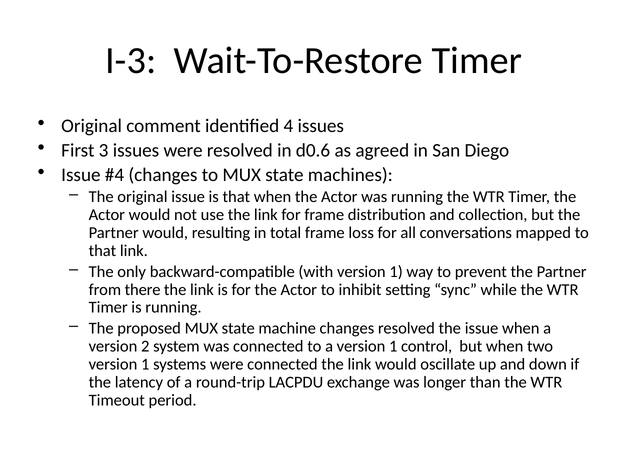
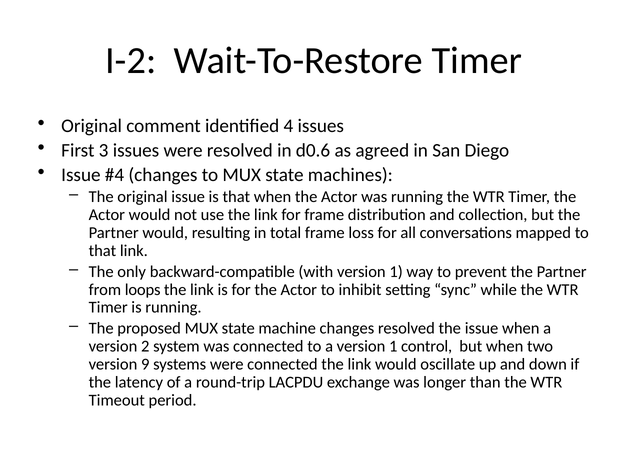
I-3: I-3 -> I-2
there: there -> loops
1 at (145, 364): 1 -> 9
